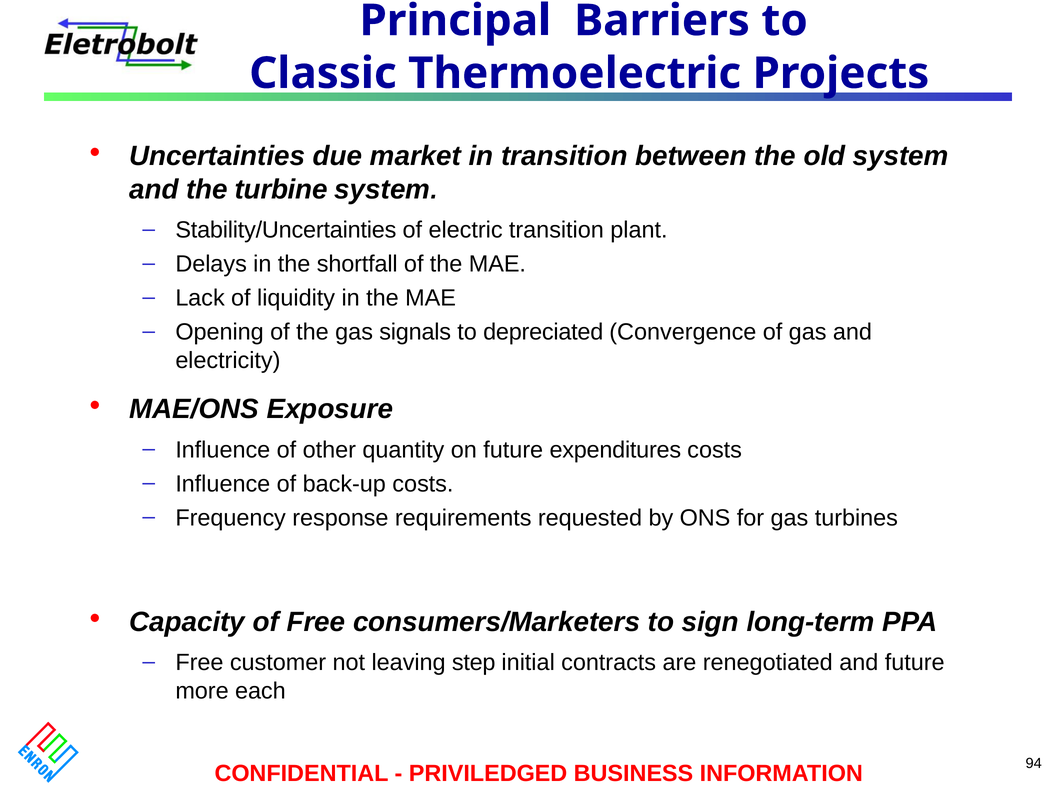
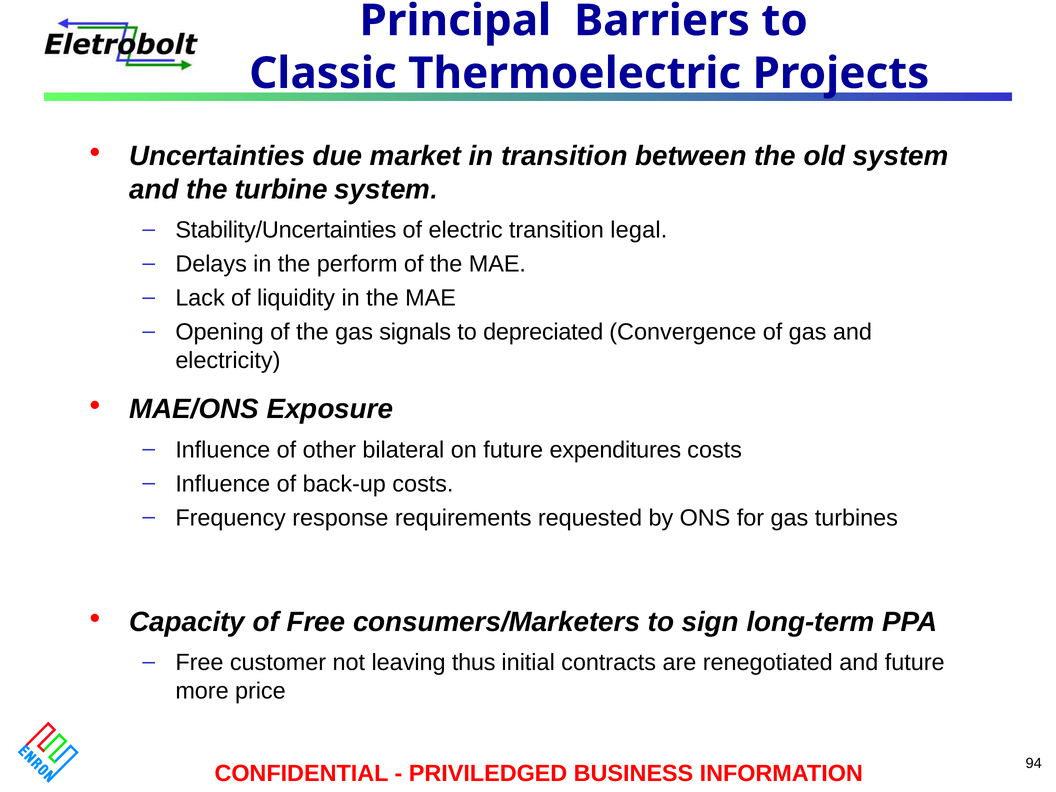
plant: plant -> legal
shortfall: shortfall -> perform
quantity: quantity -> bilateral
step: step -> thus
each: each -> price
